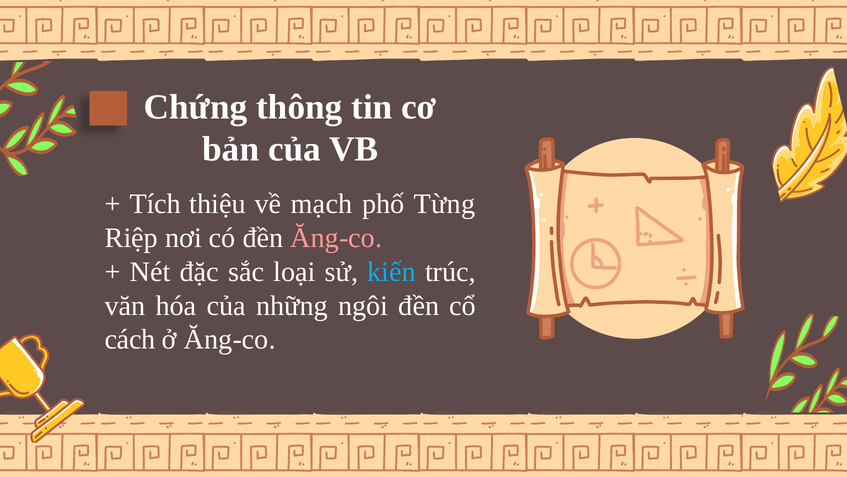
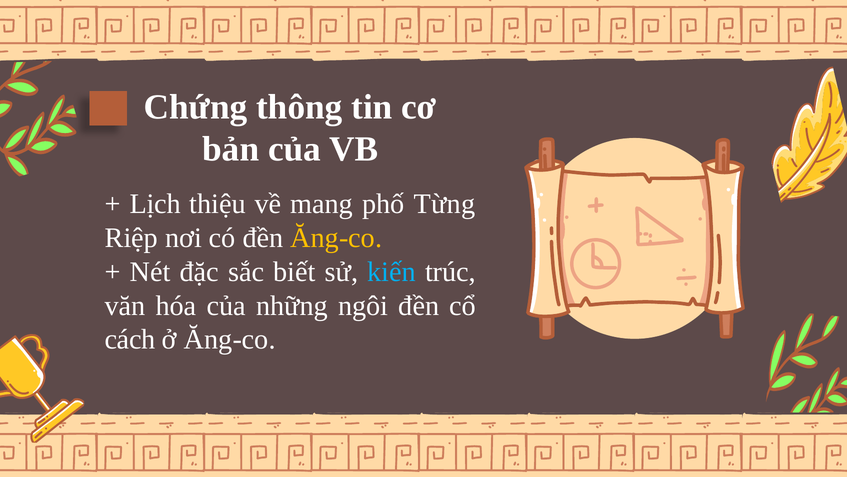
Tích: Tích -> Lịch
mạch: mạch -> mang
Ăng-co at (336, 238) colour: pink -> yellow
loại: loại -> biết
